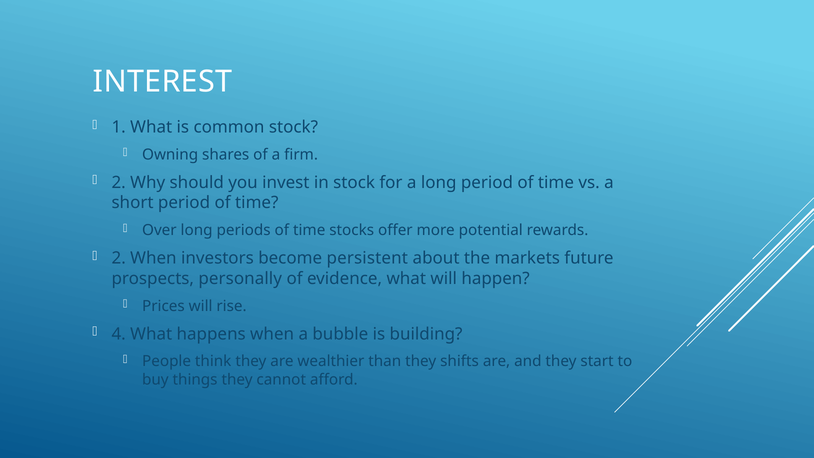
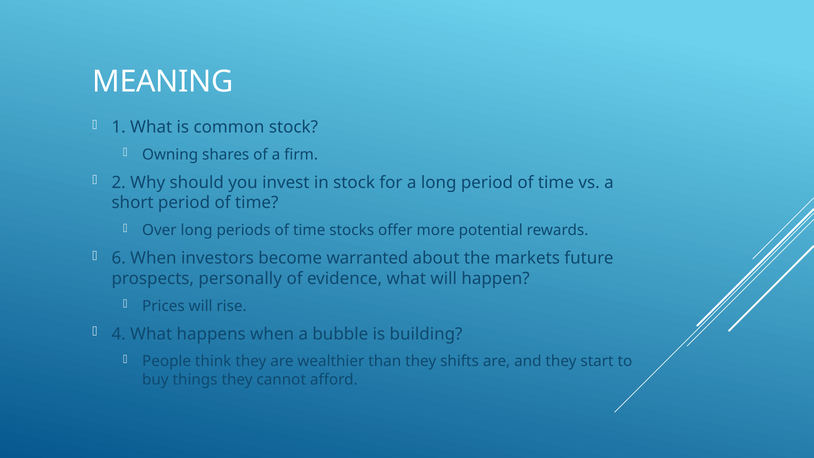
INTEREST: INTEREST -> MEANING
2 at (119, 258): 2 -> 6
persistent: persistent -> warranted
